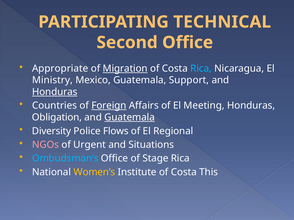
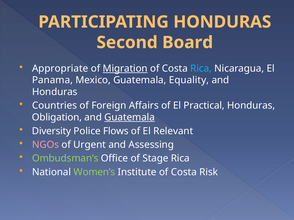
PARTICIPATING TECHNICAL: TECHNICAL -> HONDURAS
Second Office: Office -> Board
Ministry: Ministry -> Panama
Support: Support -> Equality
Honduras at (55, 92) underline: present -> none
Foreign underline: present -> none
Meeting: Meeting -> Practical
Regional: Regional -> Relevant
Situations: Situations -> Assessing
Ombudsman’s colour: light blue -> light green
Women’s colour: yellow -> light green
This: This -> Risk
